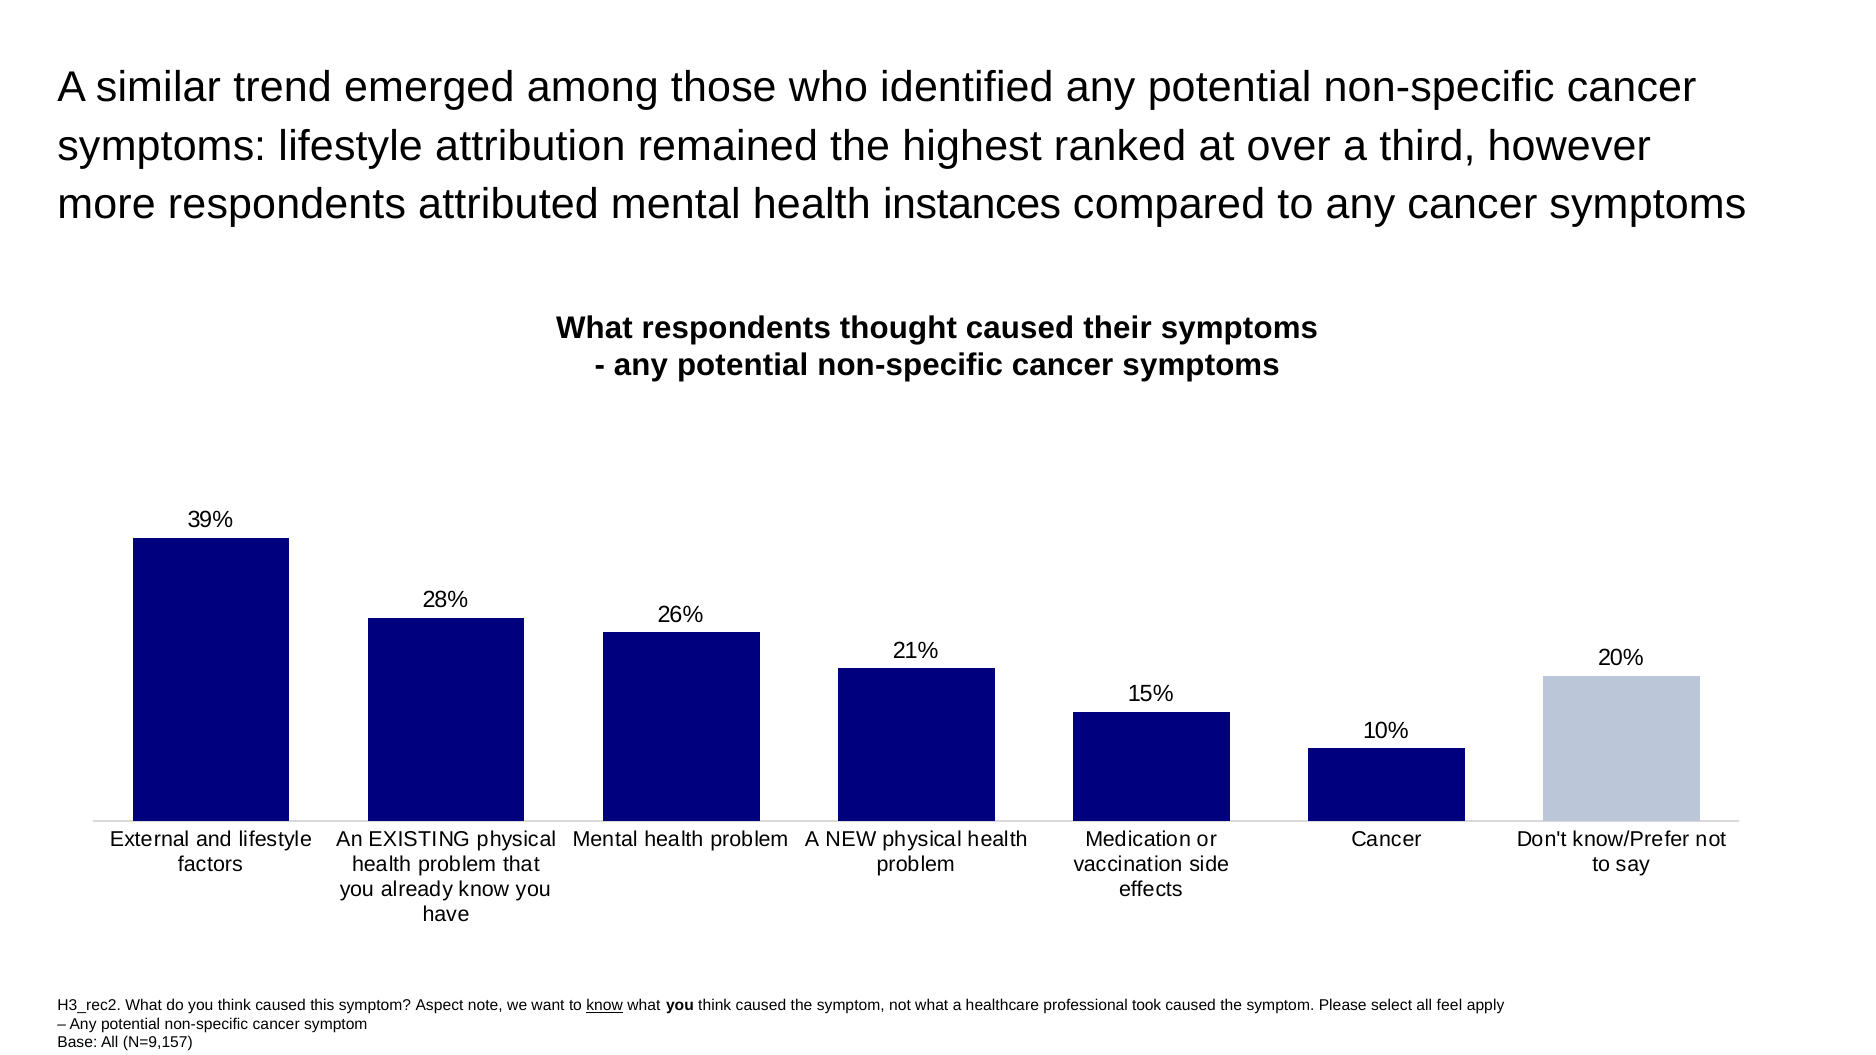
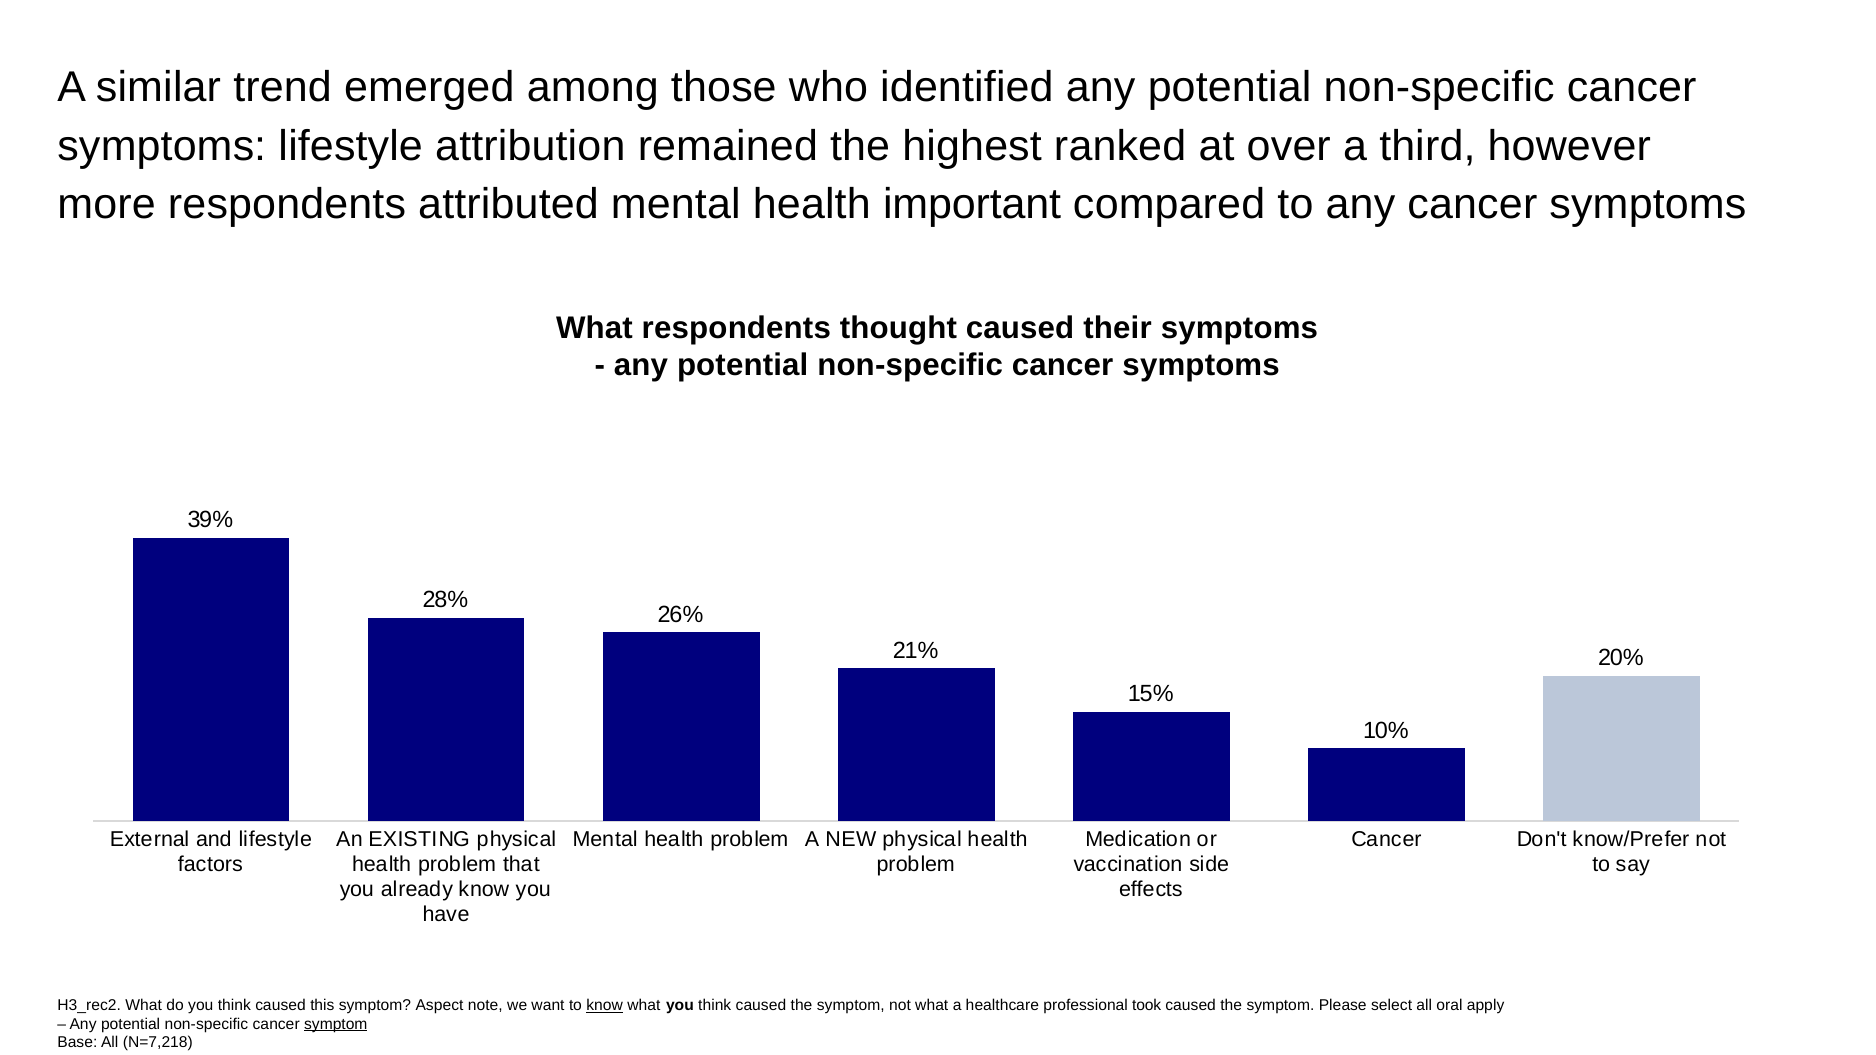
instances: instances -> important
feel: feel -> oral
symptom at (336, 1024) underline: none -> present
N=9,157: N=9,157 -> N=7,218
